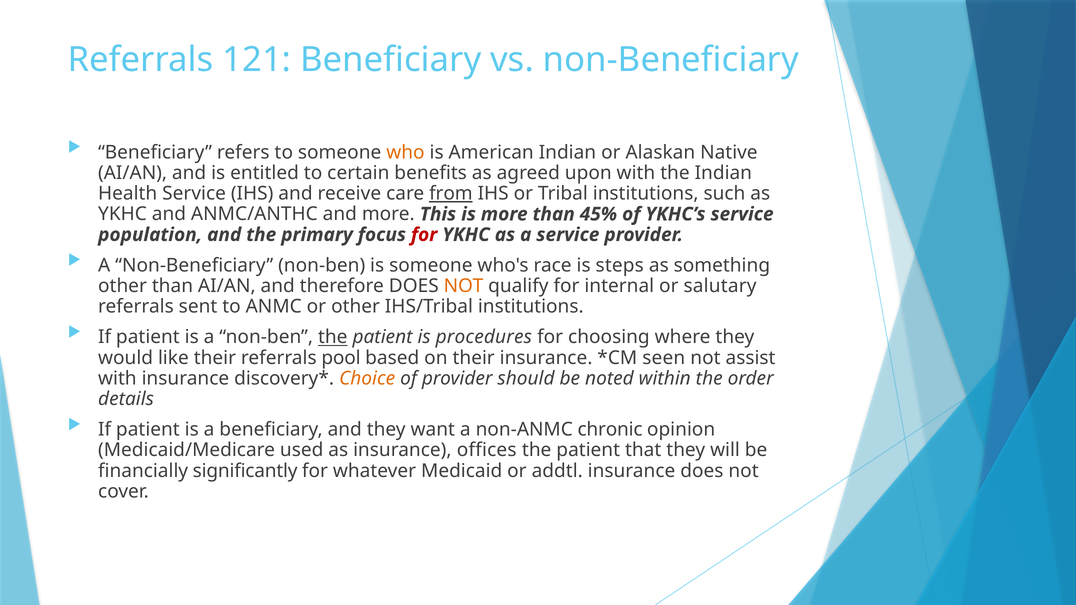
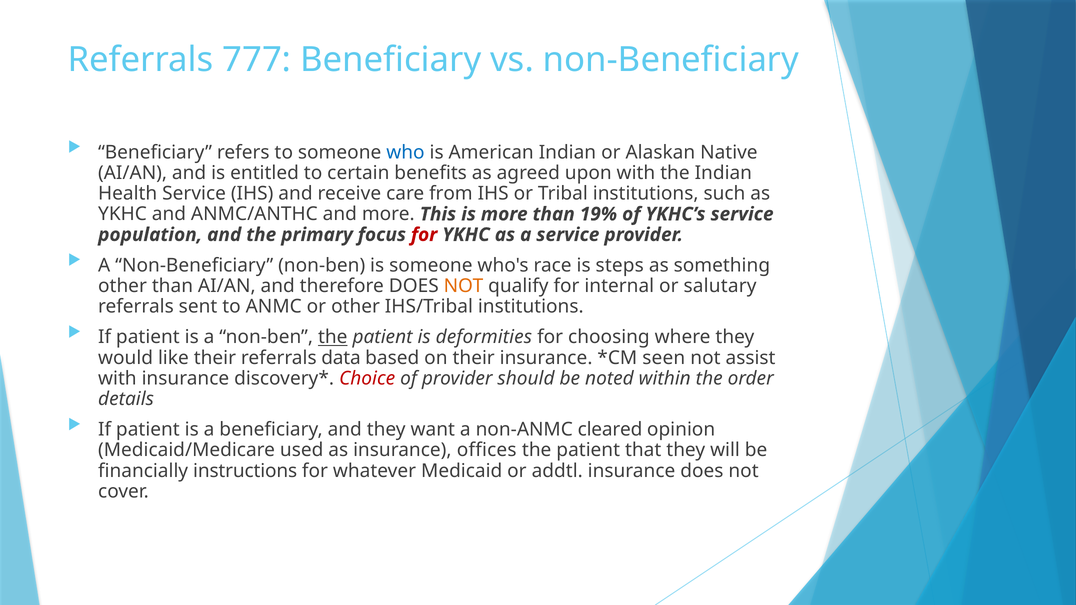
121: 121 -> 777
who colour: orange -> blue
from underline: present -> none
45%: 45% -> 19%
procedures: procedures -> deformities
pool: pool -> data
Choice colour: orange -> red
chronic: chronic -> cleared
significantly: significantly -> instructions
